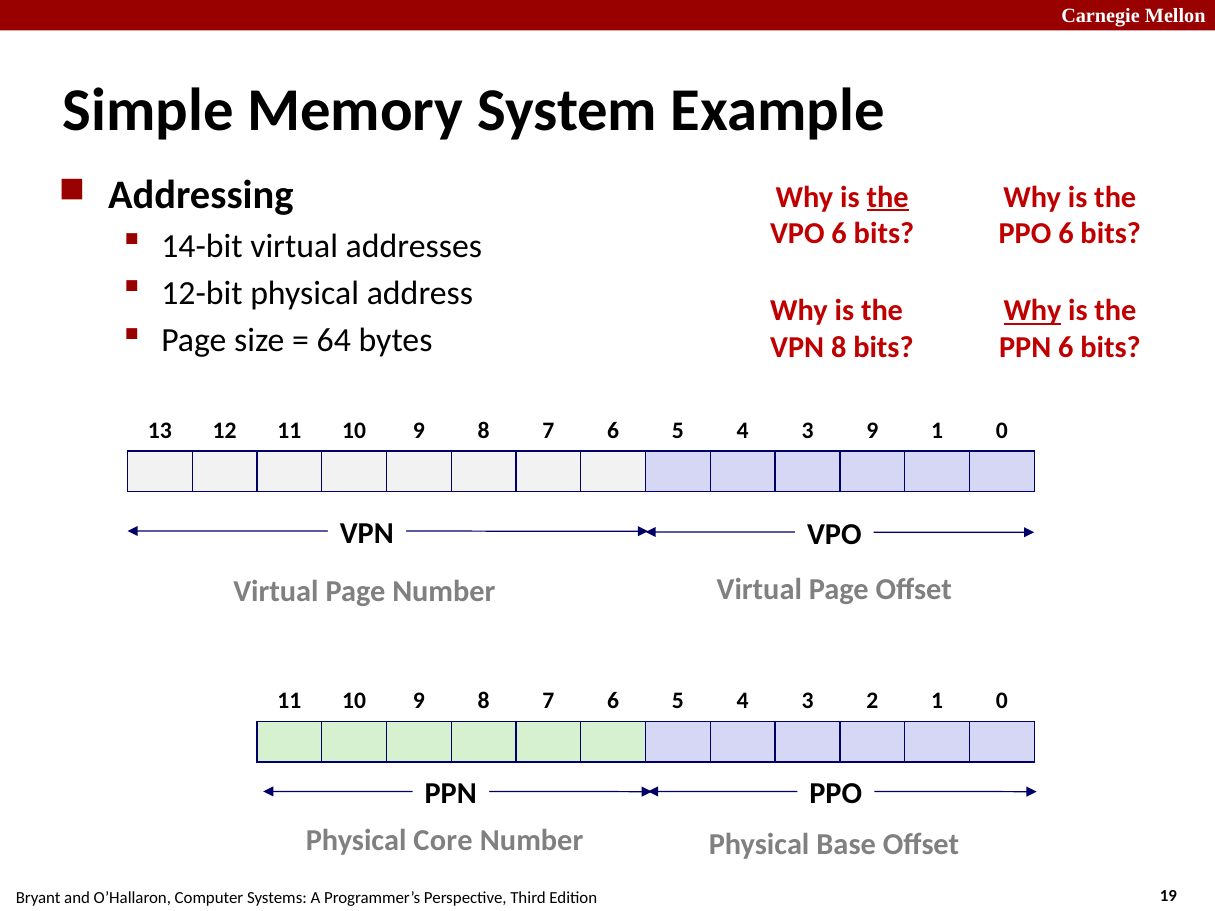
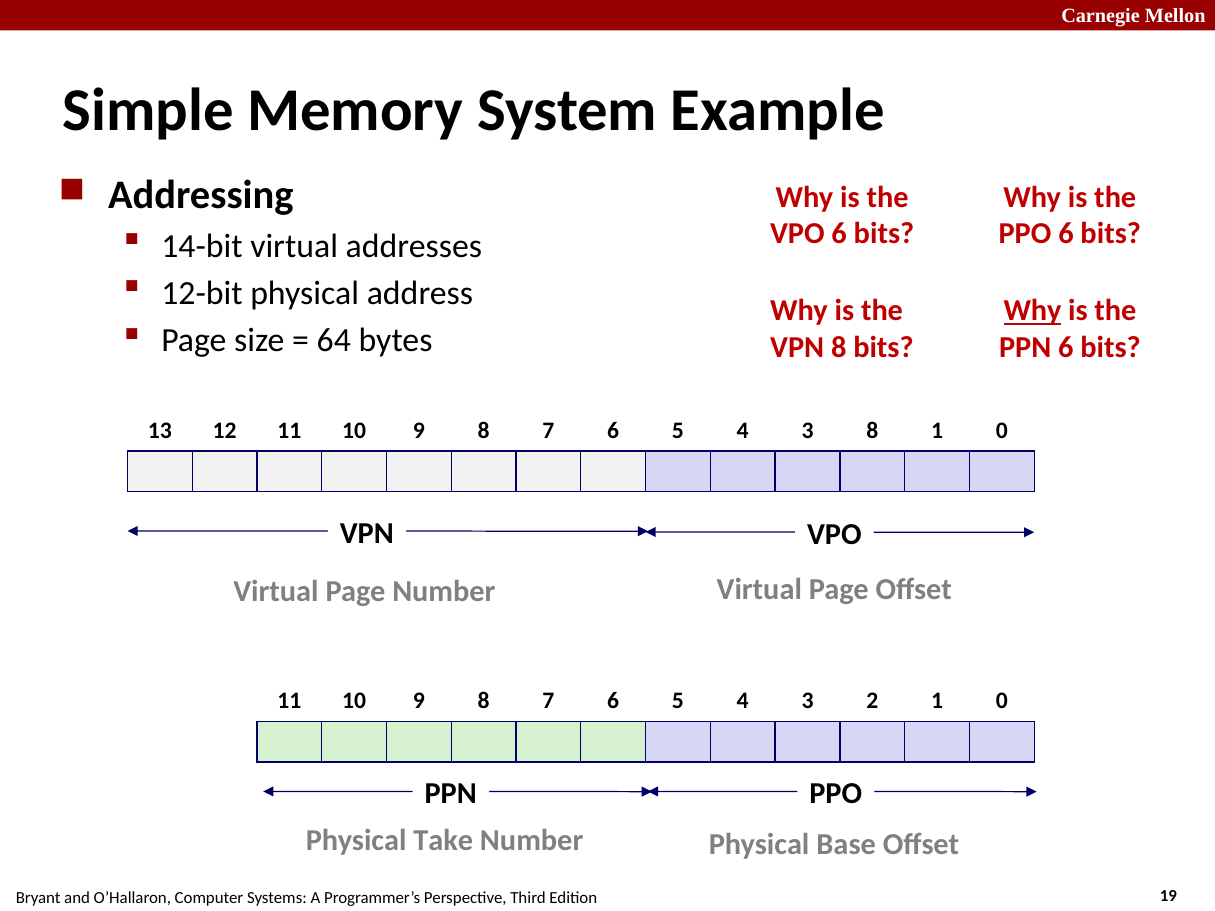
the at (888, 197) underline: present -> none
3 9: 9 -> 8
Core: Core -> Take
